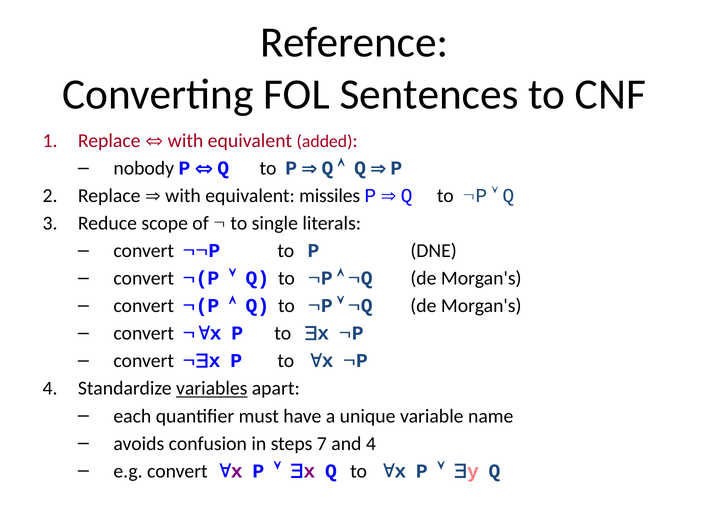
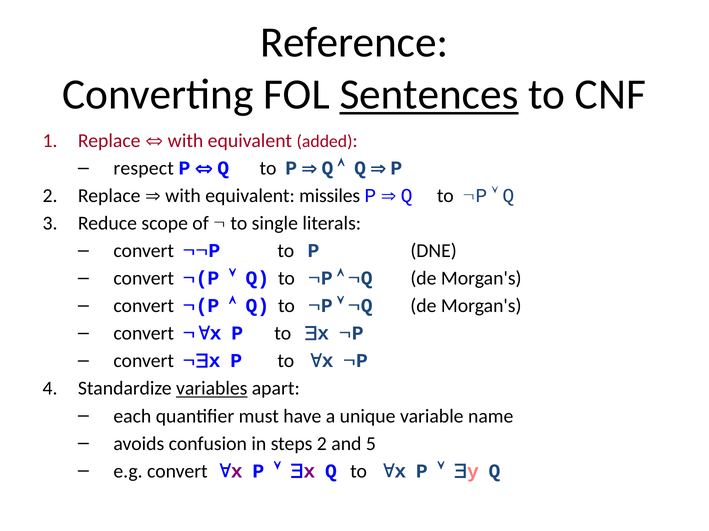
Sentences underline: none -> present
nobody: nobody -> respect
steps 7: 7 -> 2
and 4: 4 -> 5
